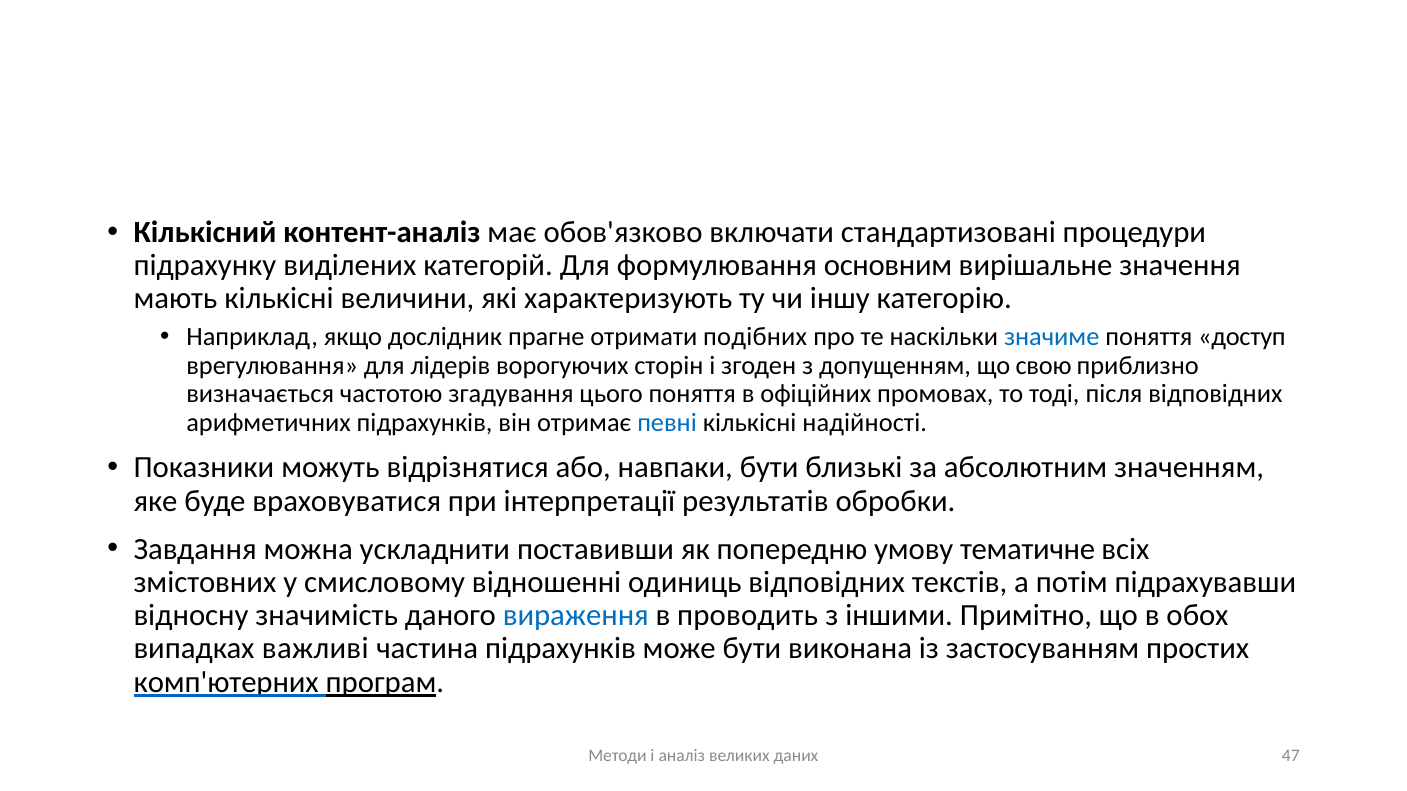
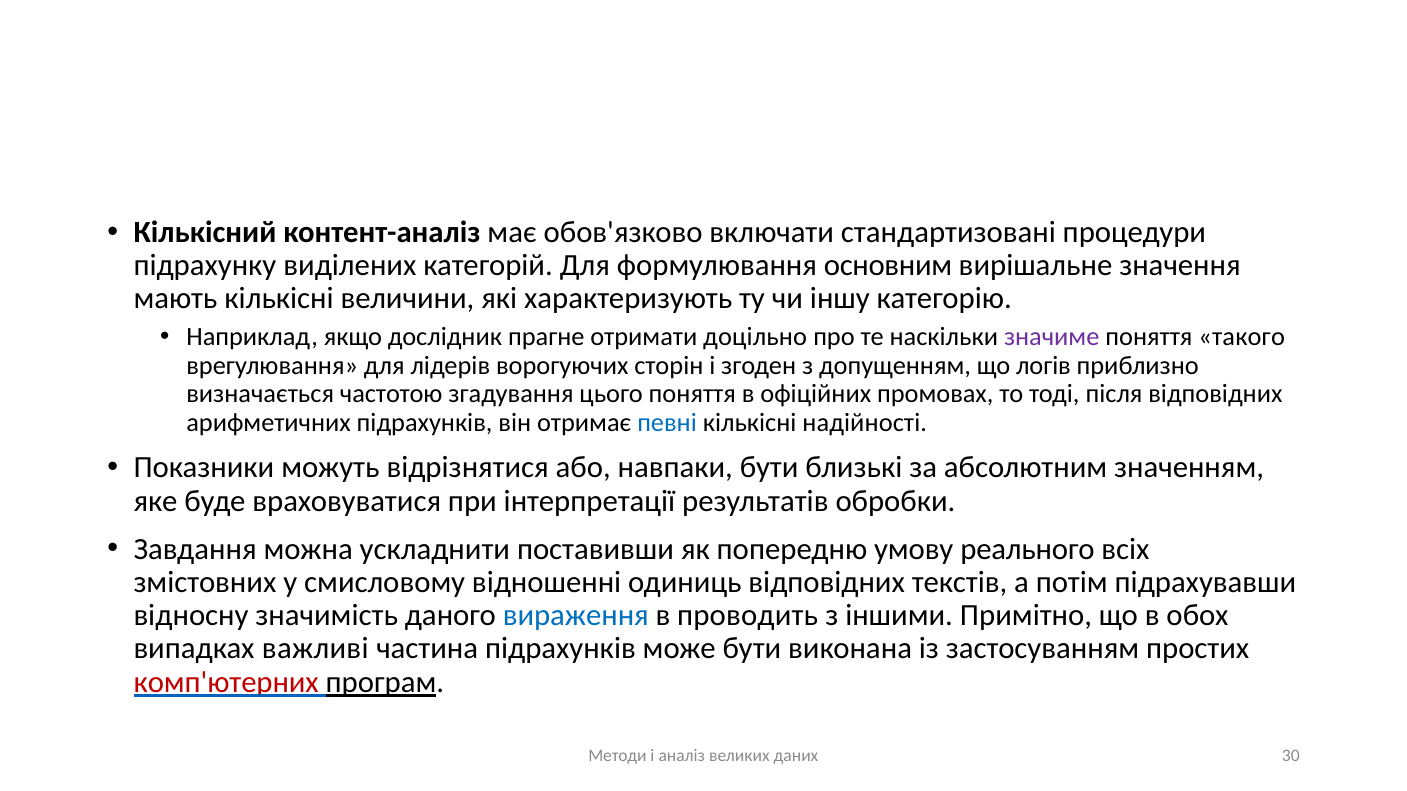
подібних: подібних -> доцільно
значиме colour: blue -> purple
доступ: доступ -> такого
свою: свою -> логів
тематичне: тематичне -> реального
комп'ютерних colour: black -> red
47: 47 -> 30
